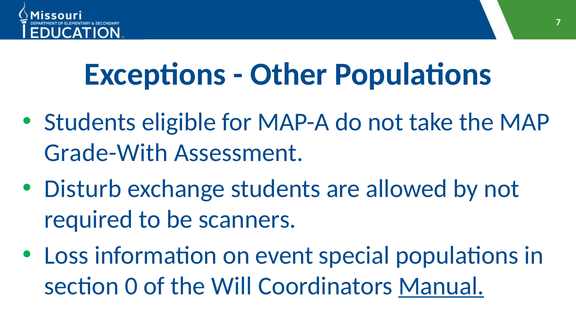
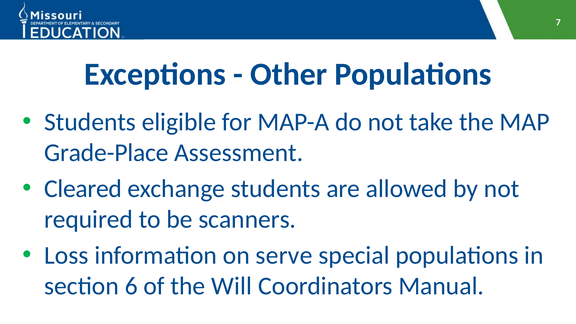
Grade-With: Grade-With -> Grade-Place
Disturb: Disturb -> Cleared
event: event -> serve
0: 0 -> 6
Manual underline: present -> none
